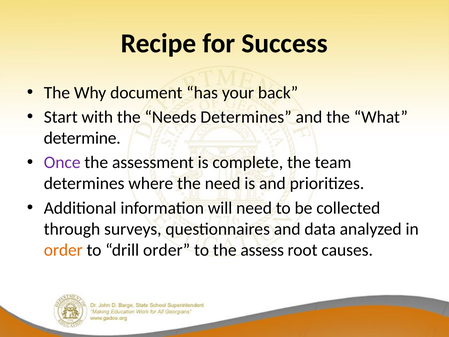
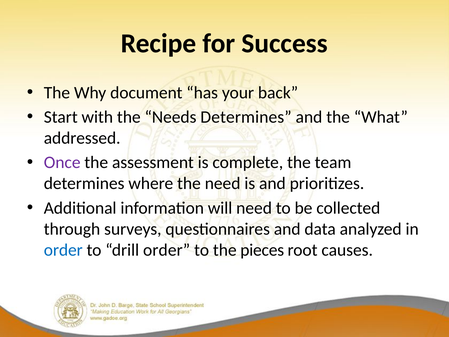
determine: determine -> addressed
order at (63, 250) colour: orange -> blue
assess: assess -> pieces
